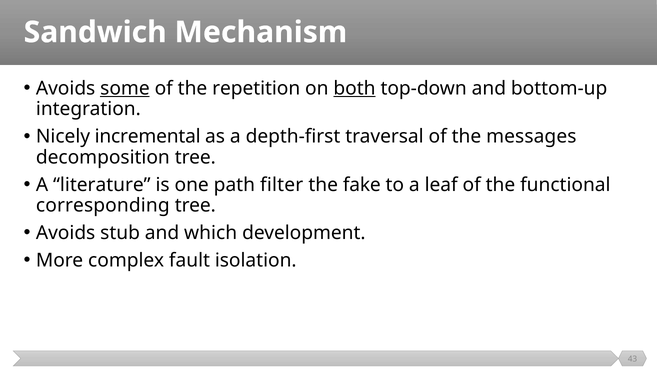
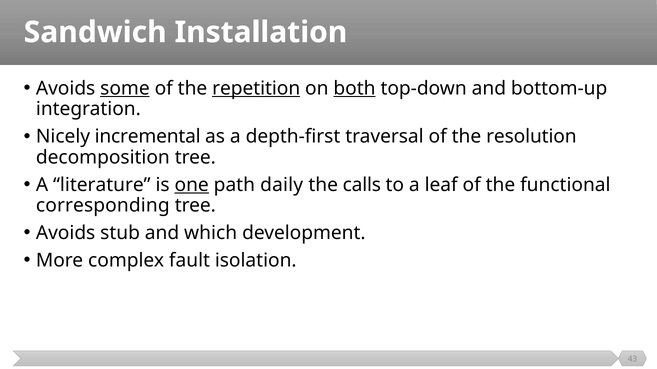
Mechanism: Mechanism -> Installation
repetition underline: none -> present
messages: messages -> resolution
one underline: none -> present
filter: filter -> daily
fake: fake -> calls
